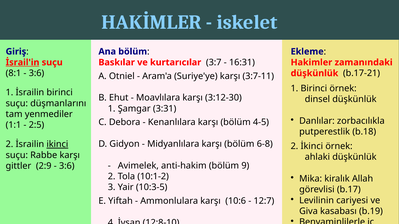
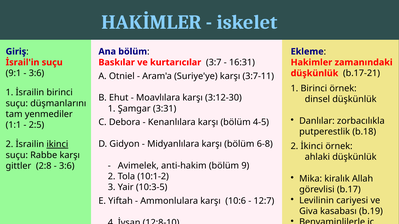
İsrail'in underline: present -> none
8:1: 8:1 -> 9:1
2:9: 2:9 -> 2:8
